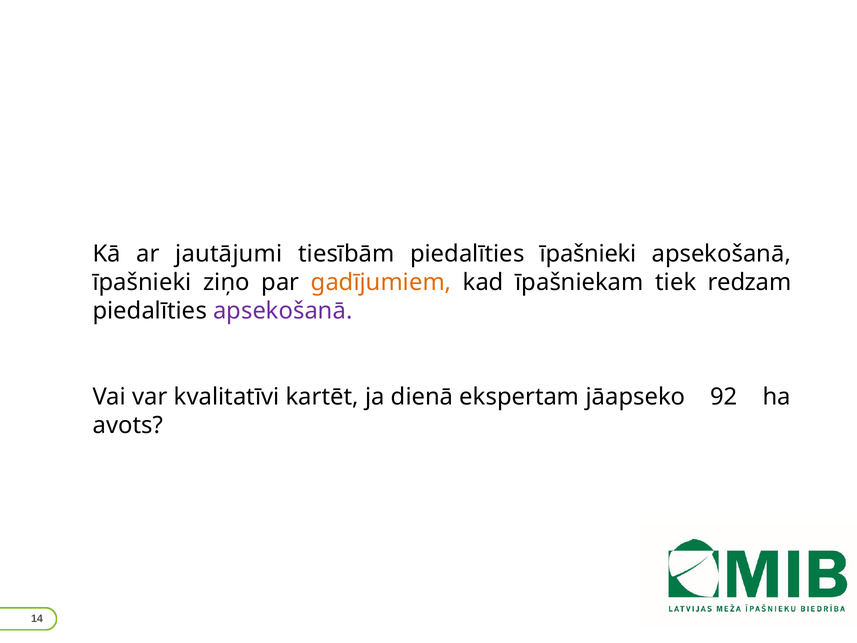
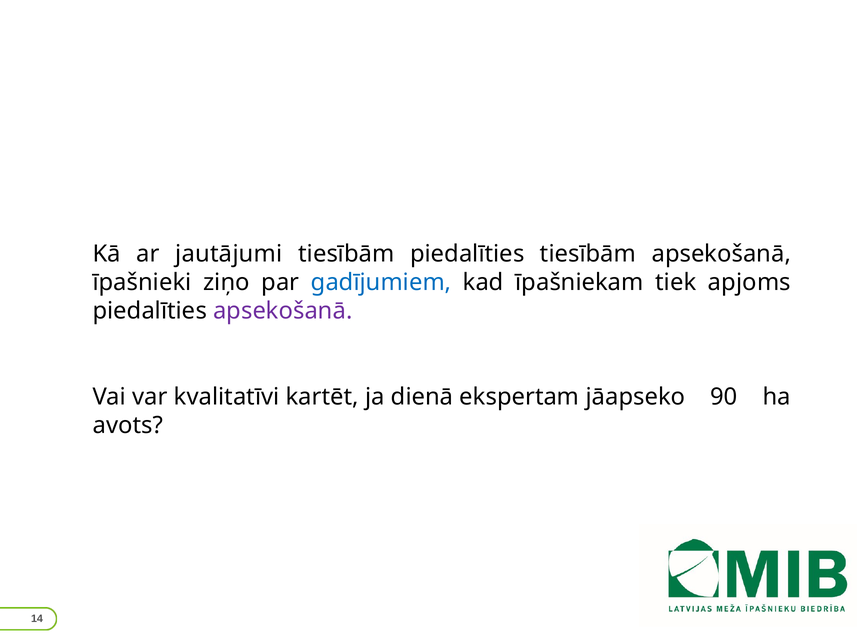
piedalīties īpašnieki: īpašnieki -> tiesībām
gadījumiem colour: orange -> blue
redzam: redzam -> apjoms
92: 92 -> 90
